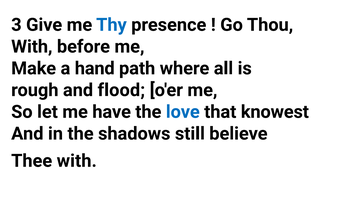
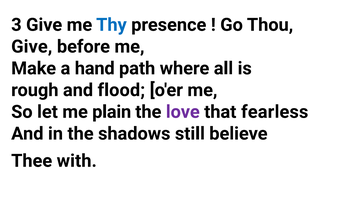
With at (32, 47): With -> Give
have: have -> plain
love colour: blue -> purple
knowest: knowest -> fearless
